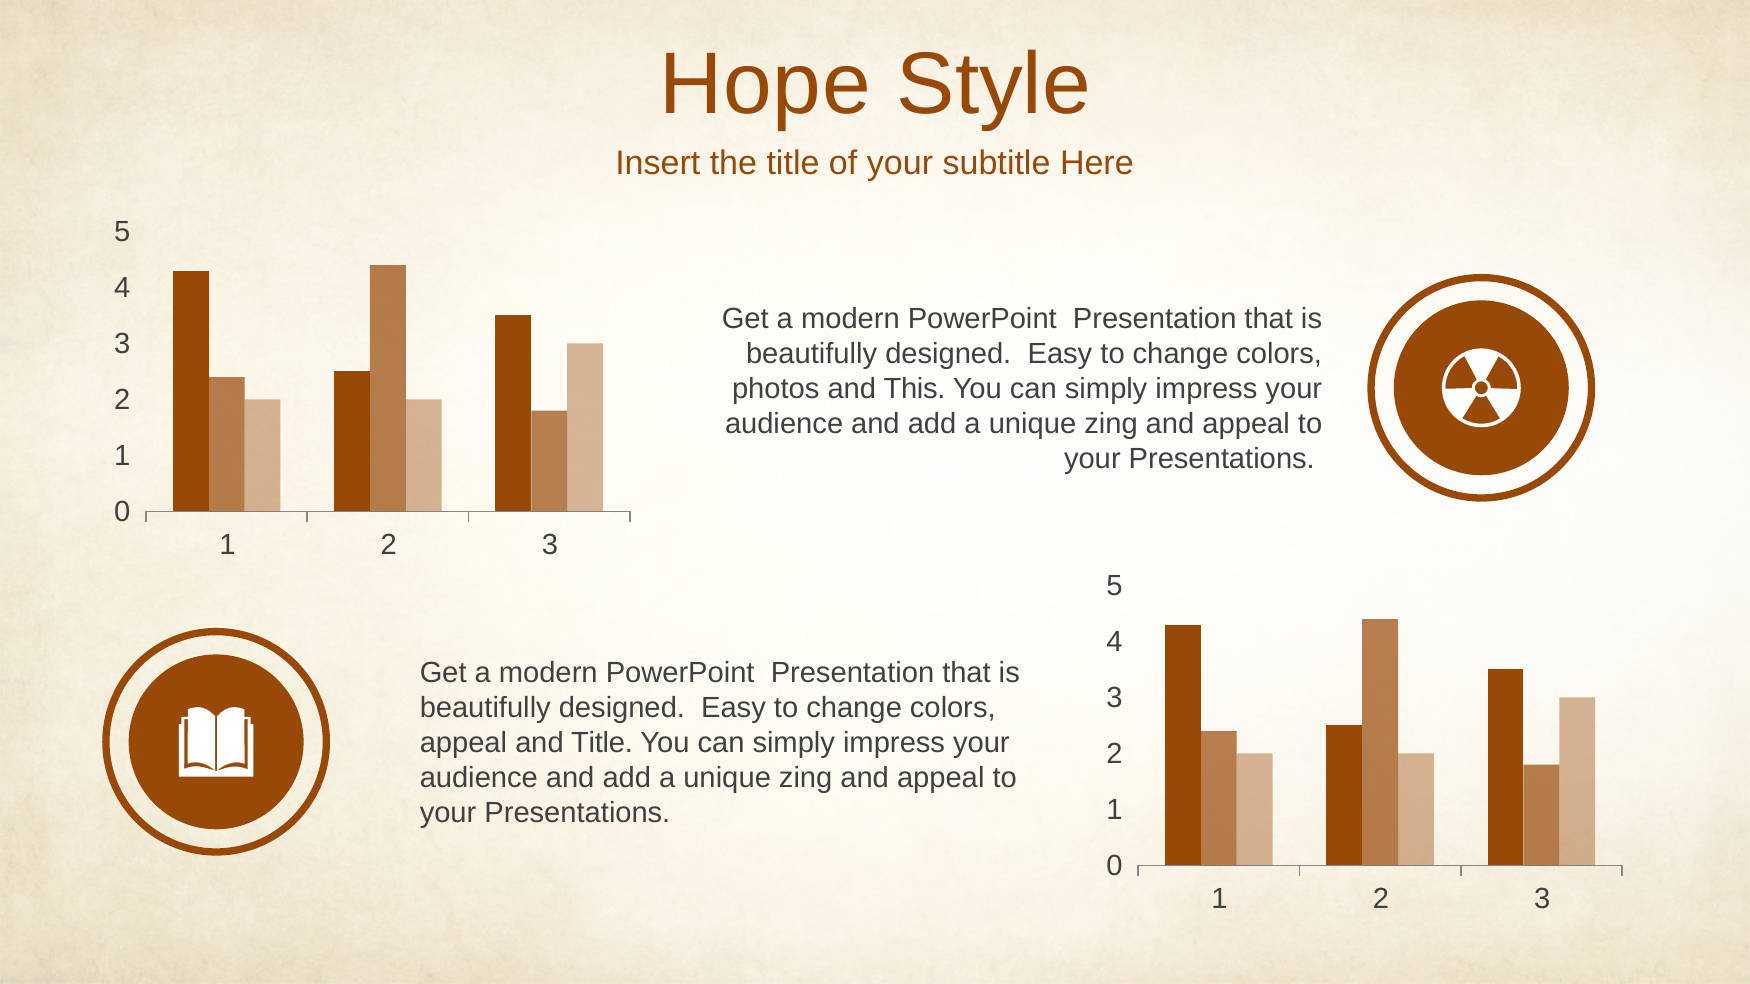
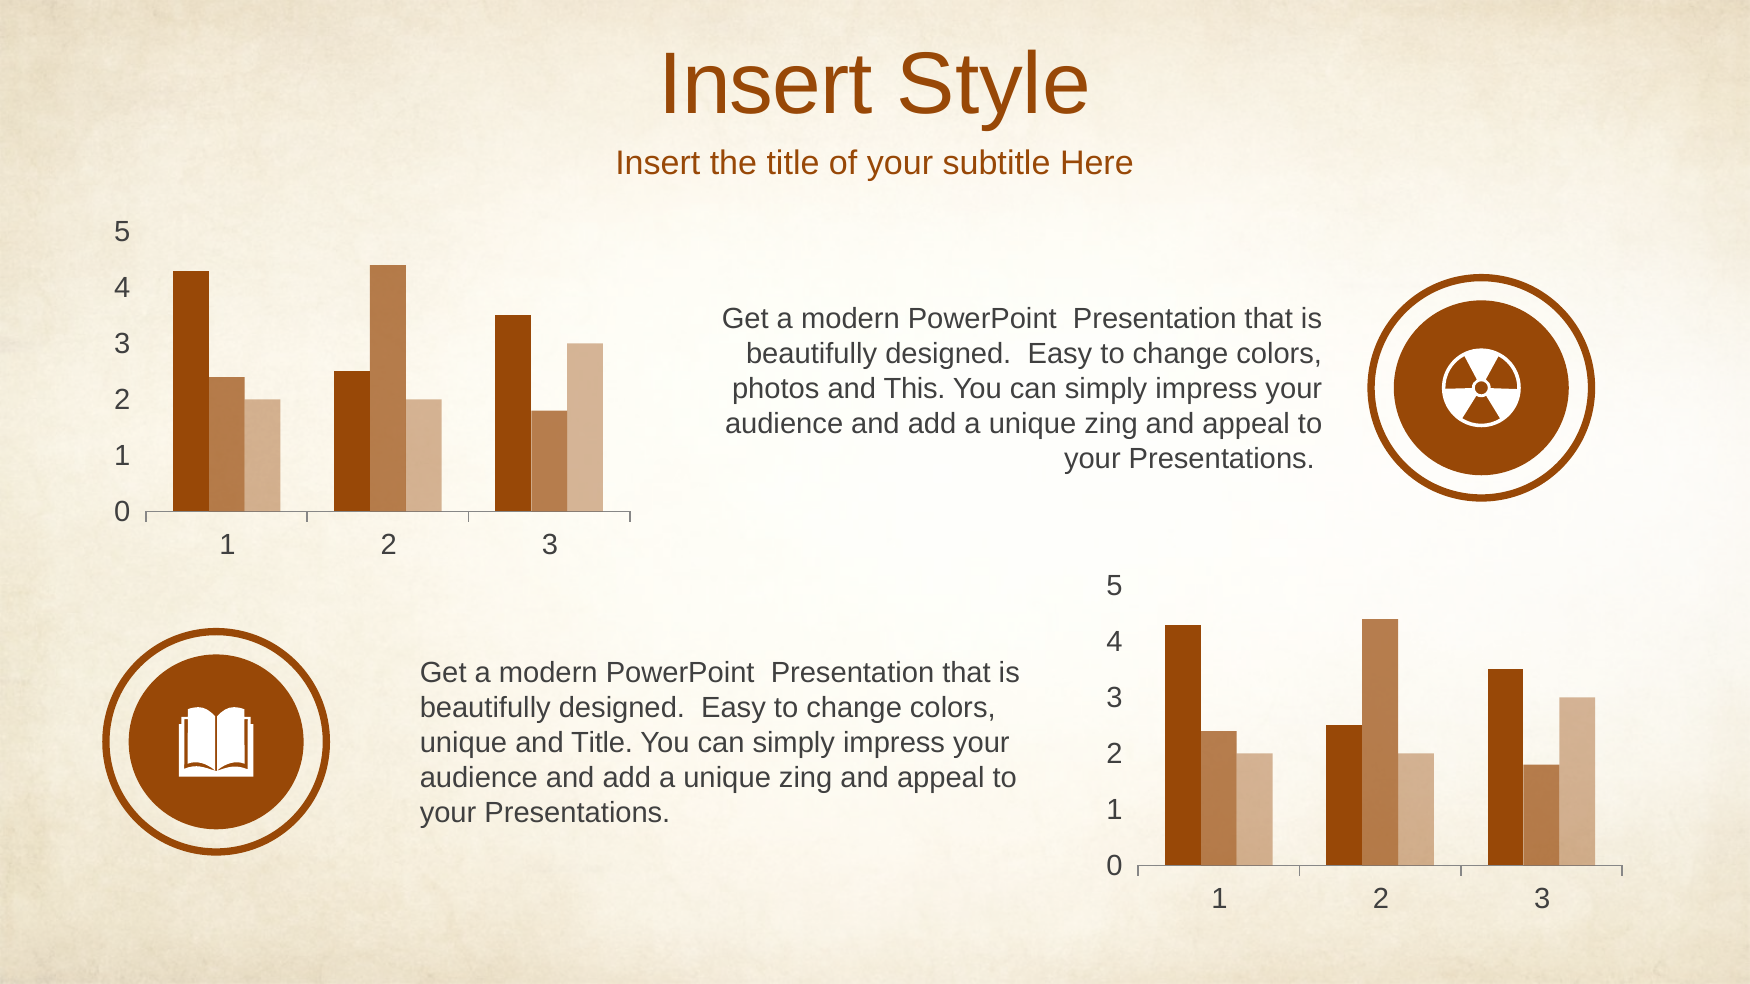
Hope at (765, 85): Hope -> Insert
appeal at (463, 743): appeal -> unique
